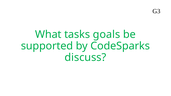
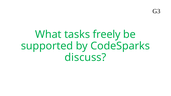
goals: goals -> freely
